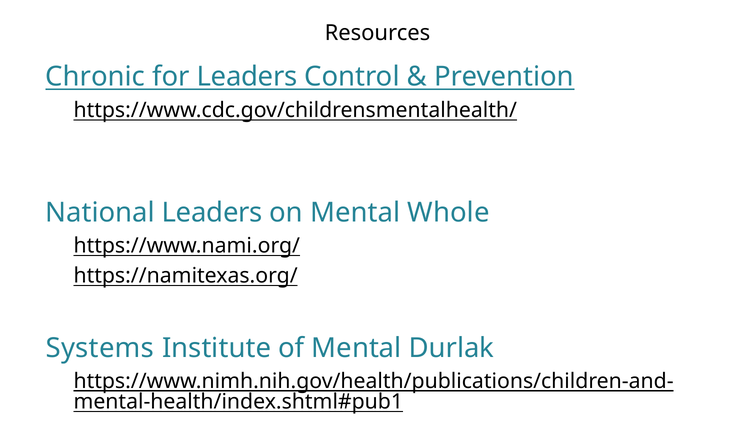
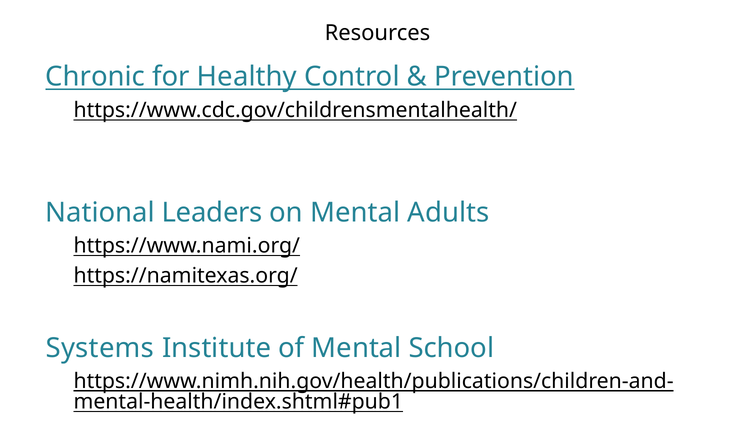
for Leaders: Leaders -> Healthy
Whole: Whole -> Adults
Durlak: Durlak -> School
